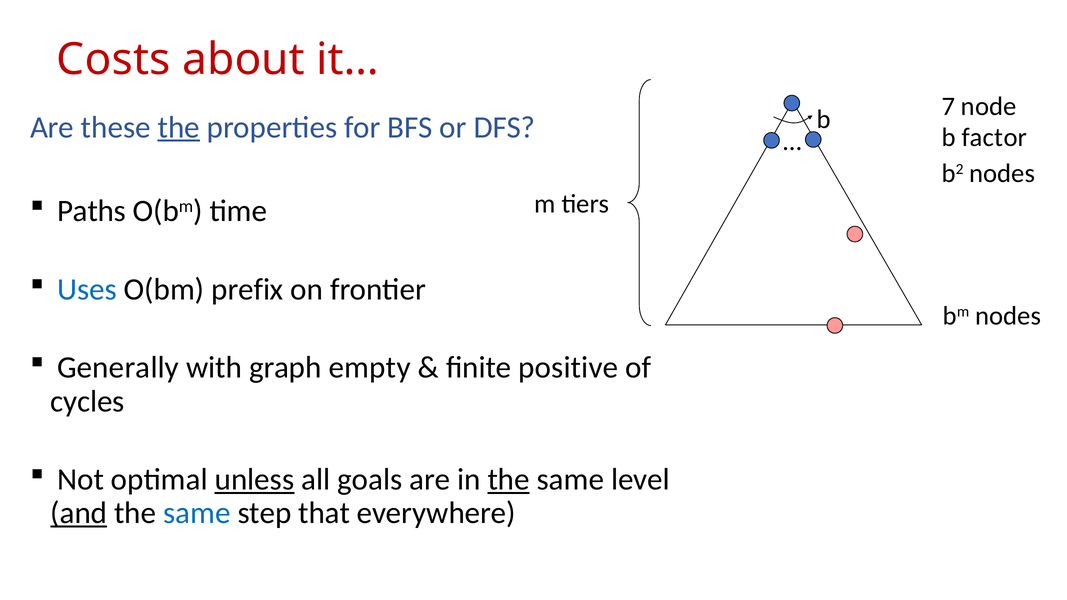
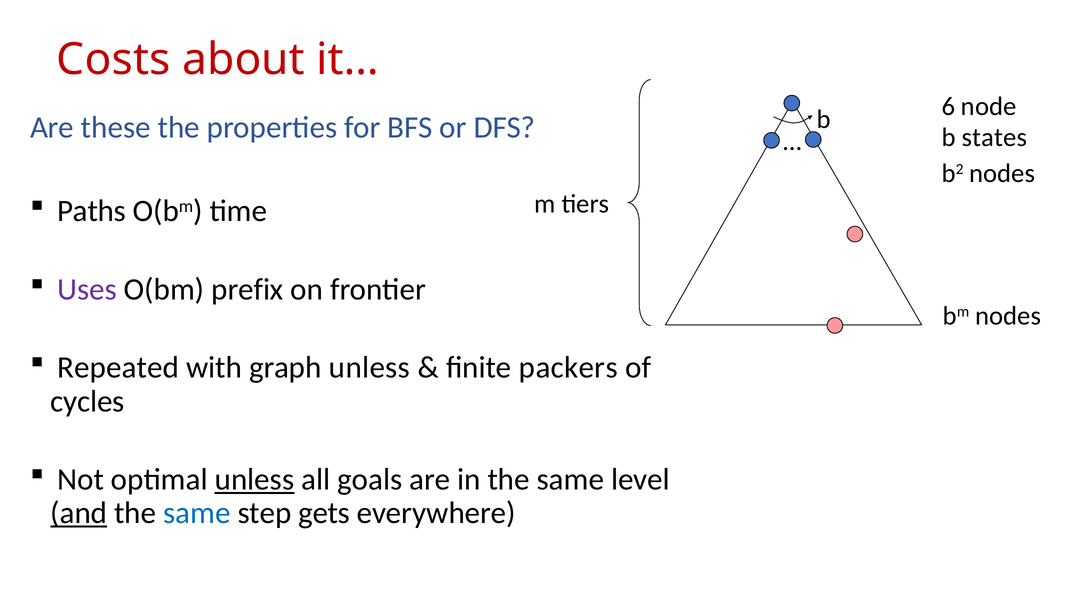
7: 7 -> 6
the at (179, 127) underline: present -> none
factor: factor -> states
Uses colour: blue -> purple
Generally: Generally -> Repeated
graph empty: empty -> unless
positive: positive -> packers
the at (509, 480) underline: present -> none
that: that -> gets
